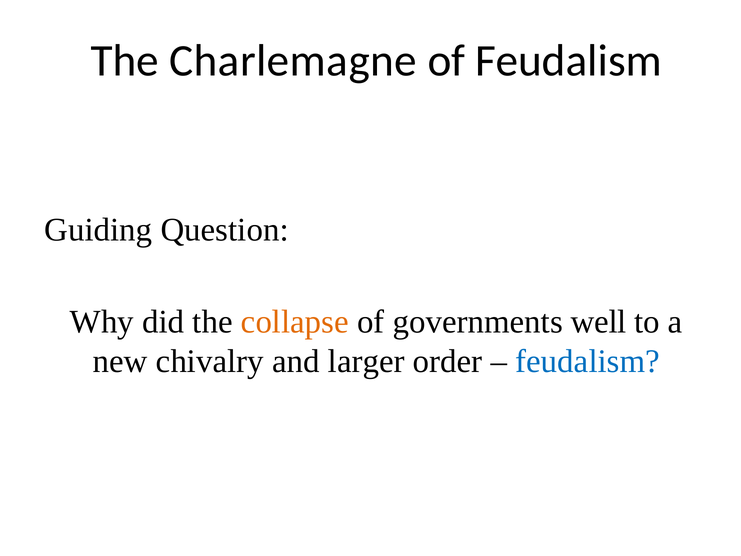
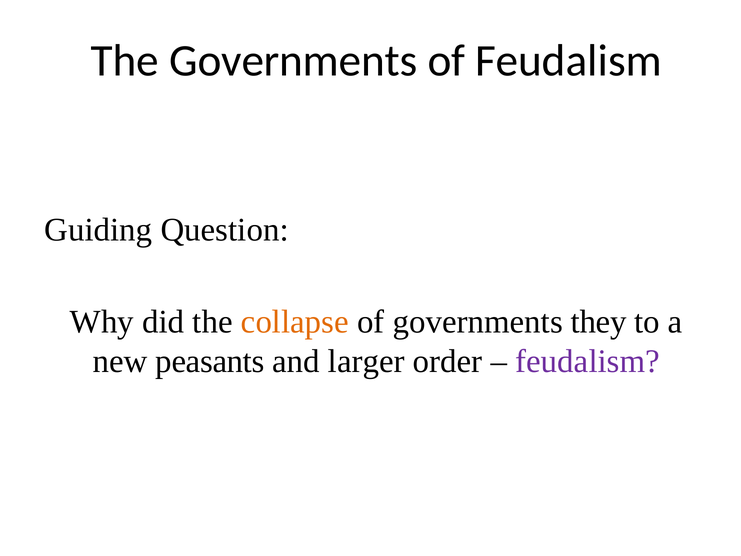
The Charlemagne: Charlemagne -> Governments
well: well -> they
chivalry: chivalry -> peasants
feudalism at (588, 361) colour: blue -> purple
